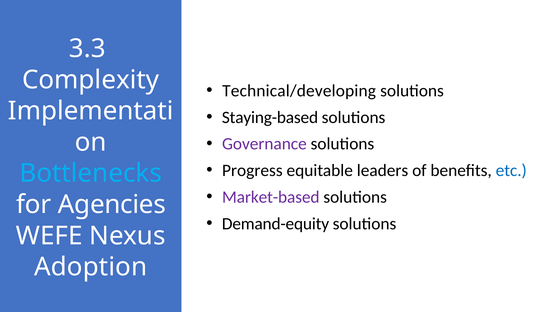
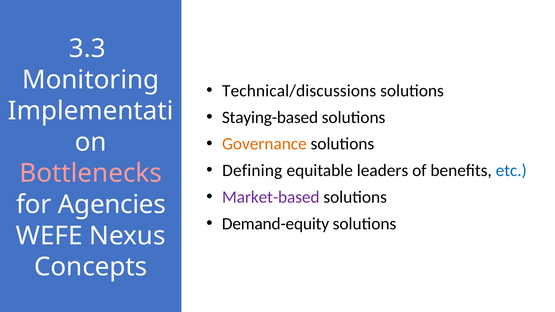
Complexity: Complexity -> Monitoring
Technical/developing: Technical/developing -> Technical/discussions
Governance colour: purple -> orange
Progress: Progress -> Defining
Bottlenecks colour: light blue -> pink
Adoption: Adoption -> Concepts
